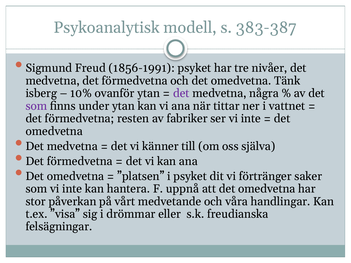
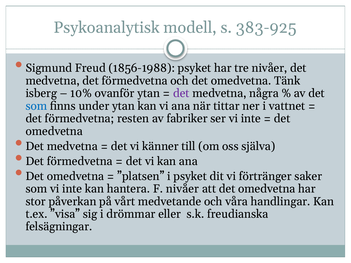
383-387: 383-387 -> 383-925
1856-1991: 1856-1991 -> 1856-1988
som at (36, 106) colour: purple -> blue
F uppnå: uppnå -> nivåer
